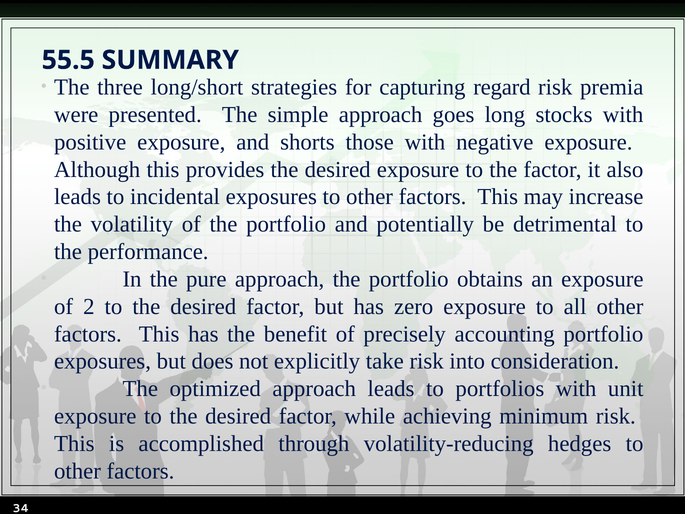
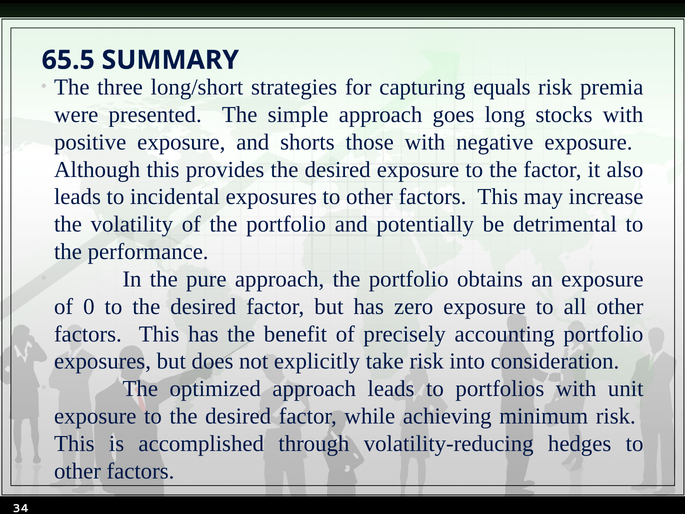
55.5: 55.5 -> 65.5
regard: regard -> equals
2: 2 -> 0
